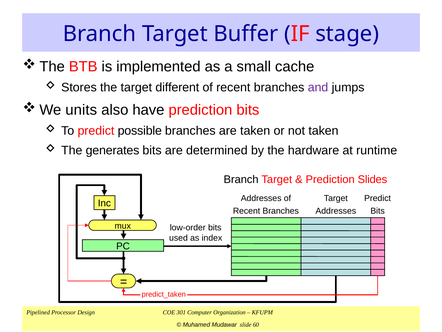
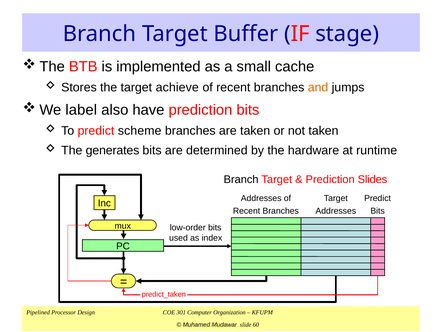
different: different -> achieve
and colour: purple -> orange
units: units -> label
possible: possible -> scheme
